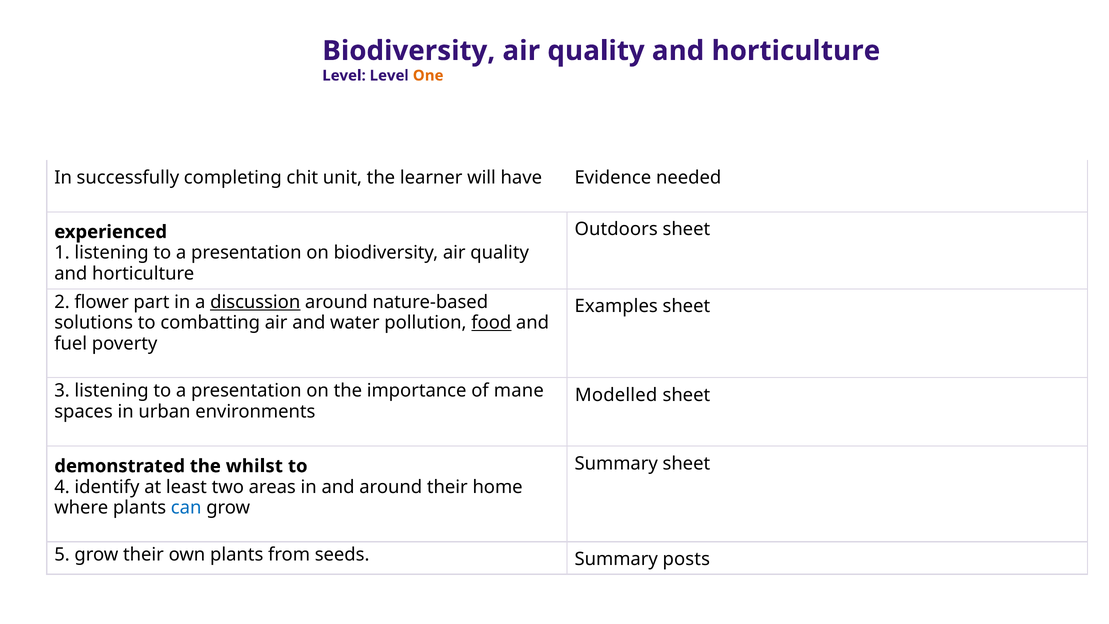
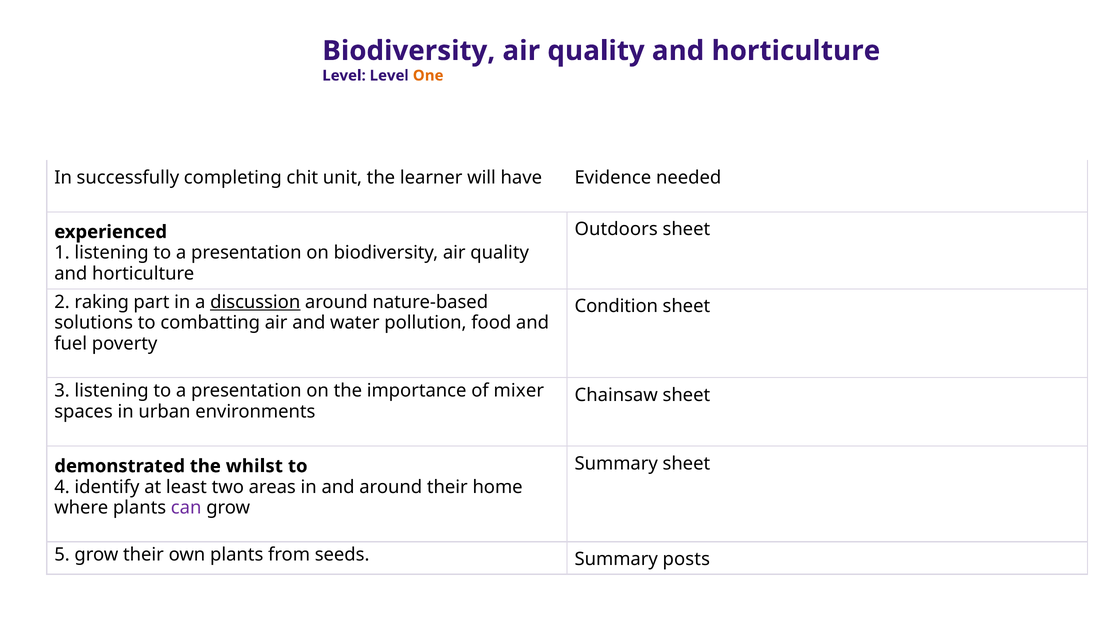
flower: flower -> raking
Examples: Examples -> Condition
food underline: present -> none
mane: mane -> mixer
Modelled: Modelled -> Chainsaw
can colour: blue -> purple
